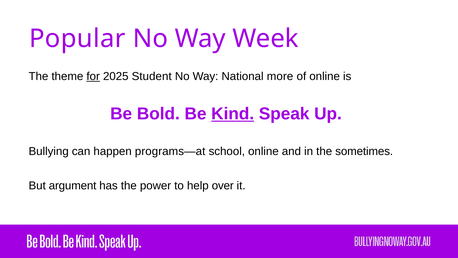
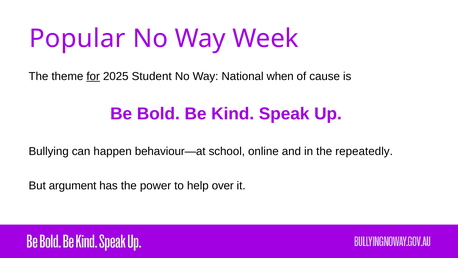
more: more -> when
of online: online -> cause
Kind underline: present -> none
programs—at: programs—at -> behaviour—at
sometimes: sometimes -> repeatedly
